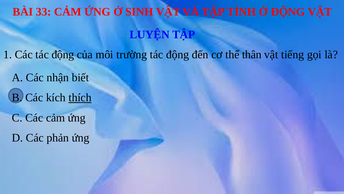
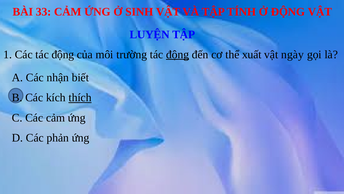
động at (178, 54) underline: none -> present
thân: thân -> xuất
tiếng: tiếng -> ngày
